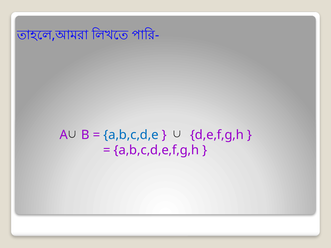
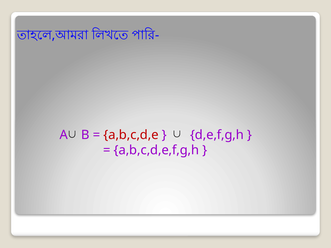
a,b,c,d,e colour: blue -> red
